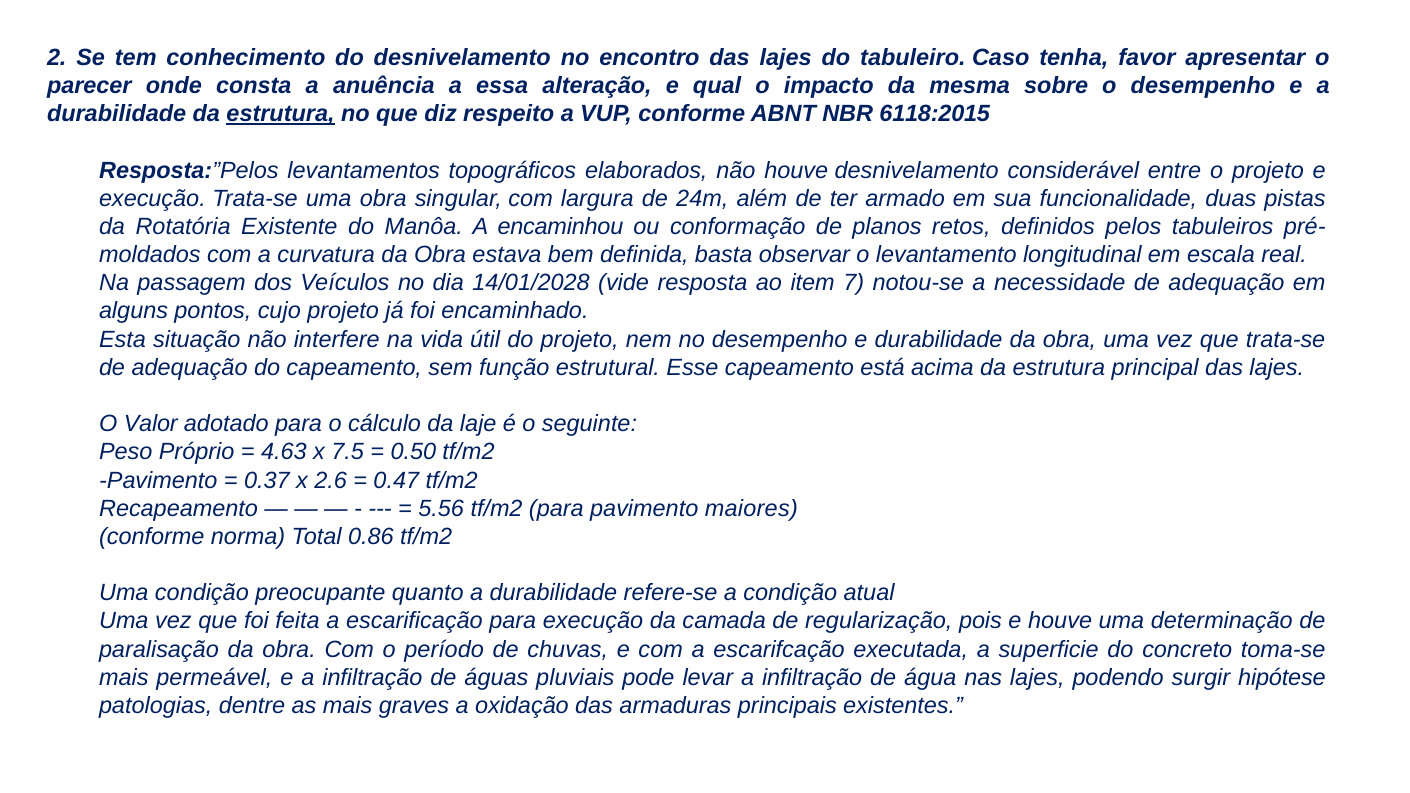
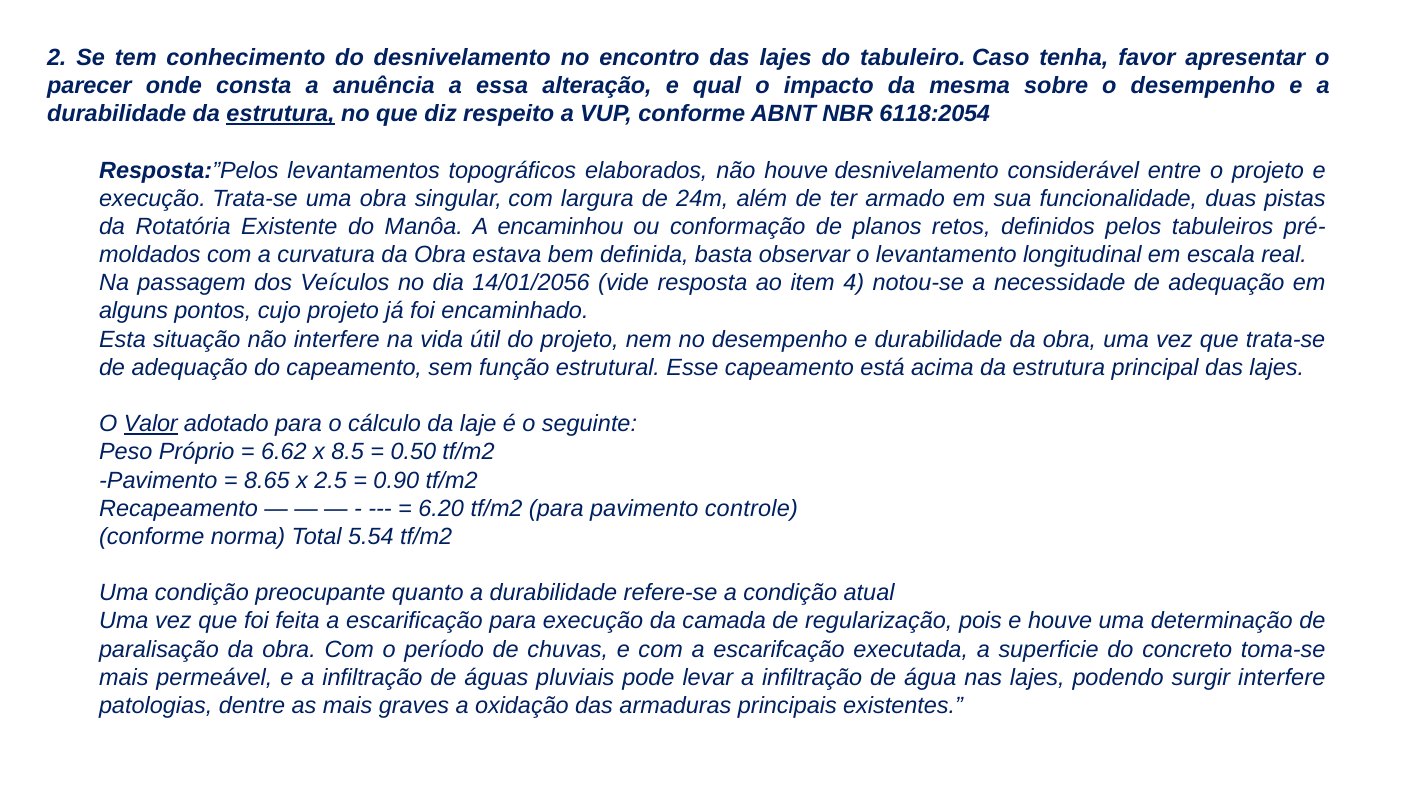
6118:2015: 6118:2015 -> 6118:2054
14/01/2028: 14/01/2028 -> 14/01/2056
7: 7 -> 4
Valor underline: none -> present
4.63: 4.63 -> 6.62
7.5: 7.5 -> 8.5
0.37: 0.37 -> 8.65
2.6: 2.6 -> 2.5
0.47: 0.47 -> 0.90
5.56: 5.56 -> 6.20
maiores: maiores -> controle
0.86: 0.86 -> 5.54
surgir hipótese: hipótese -> interfere
